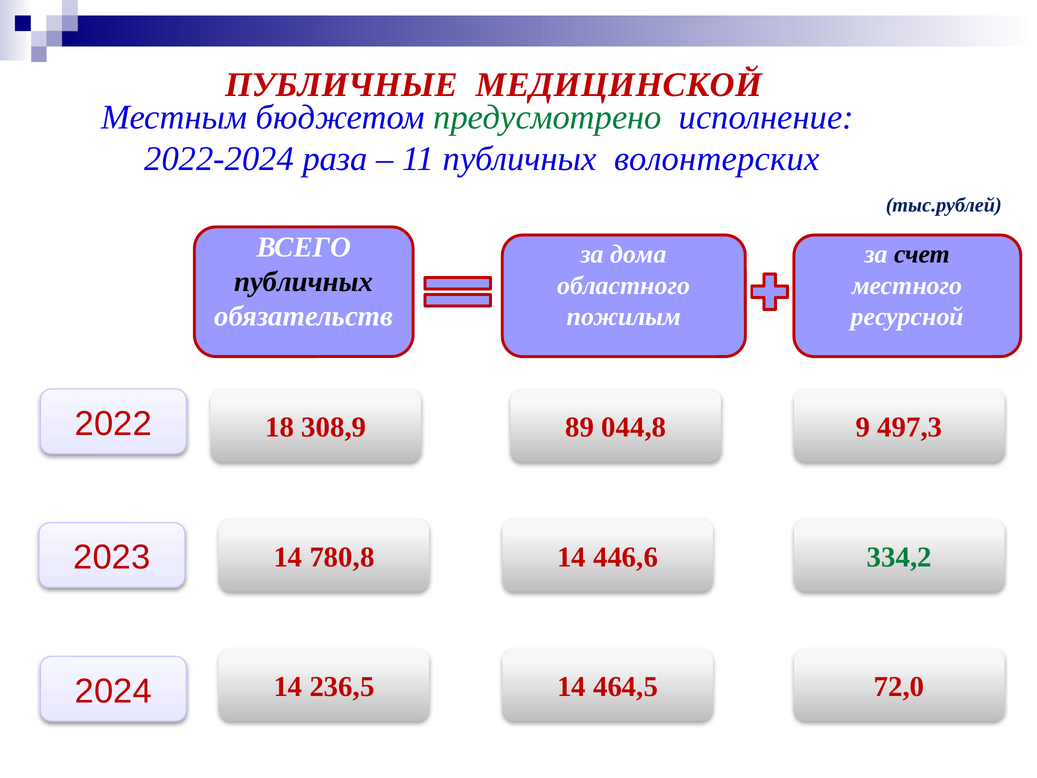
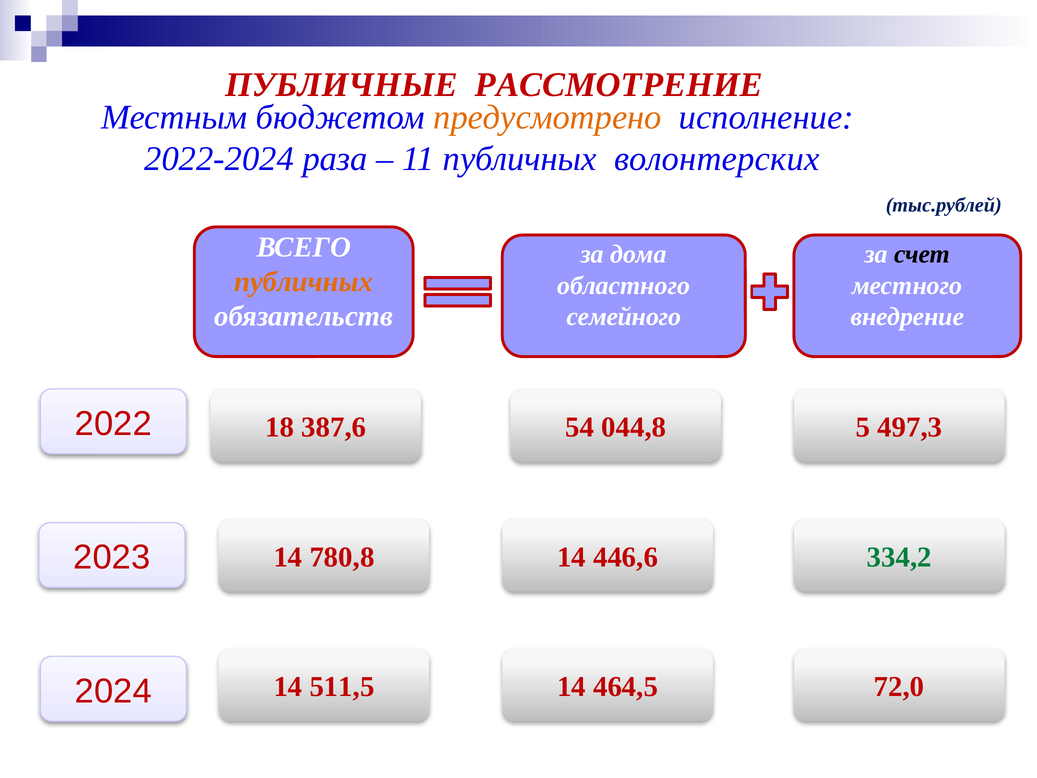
МЕДИЦИНСКОЙ: МЕДИЦИНСКОЙ -> РАССМОТРЕНИЕ
предусмотрено colour: green -> orange
публичных at (304, 282) colour: black -> orange
пожилым: пожилым -> семейного
ресурсной: ресурсной -> внедрение
89: 89 -> 54
9: 9 -> 5
308,9: 308,9 -> 387,6
236,5: 236,5 -> 511,5
